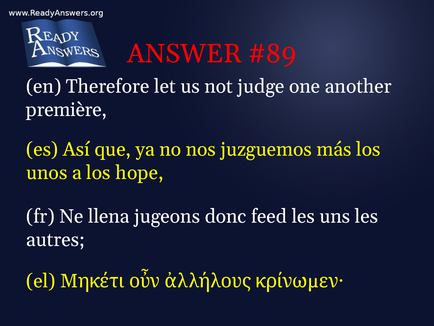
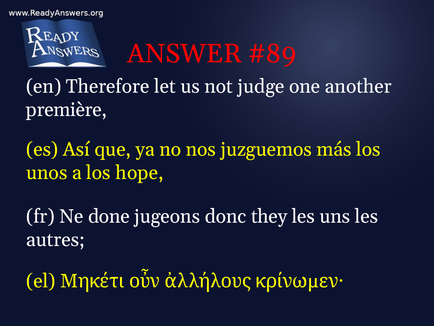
llena: llena -> done
feed: feed -> they
